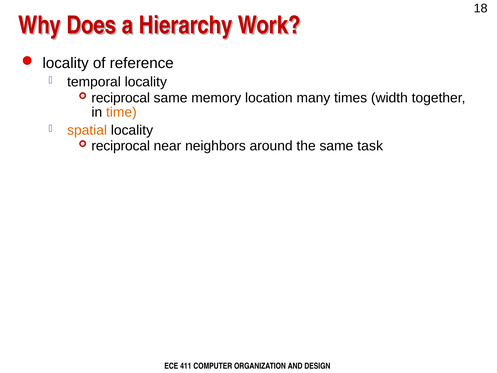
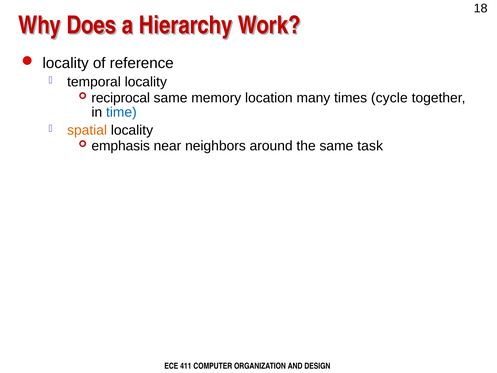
width: width -> cycle
time colour: orange -> blue
reciprocal at (121, 146): reciprocal -> emphasis
